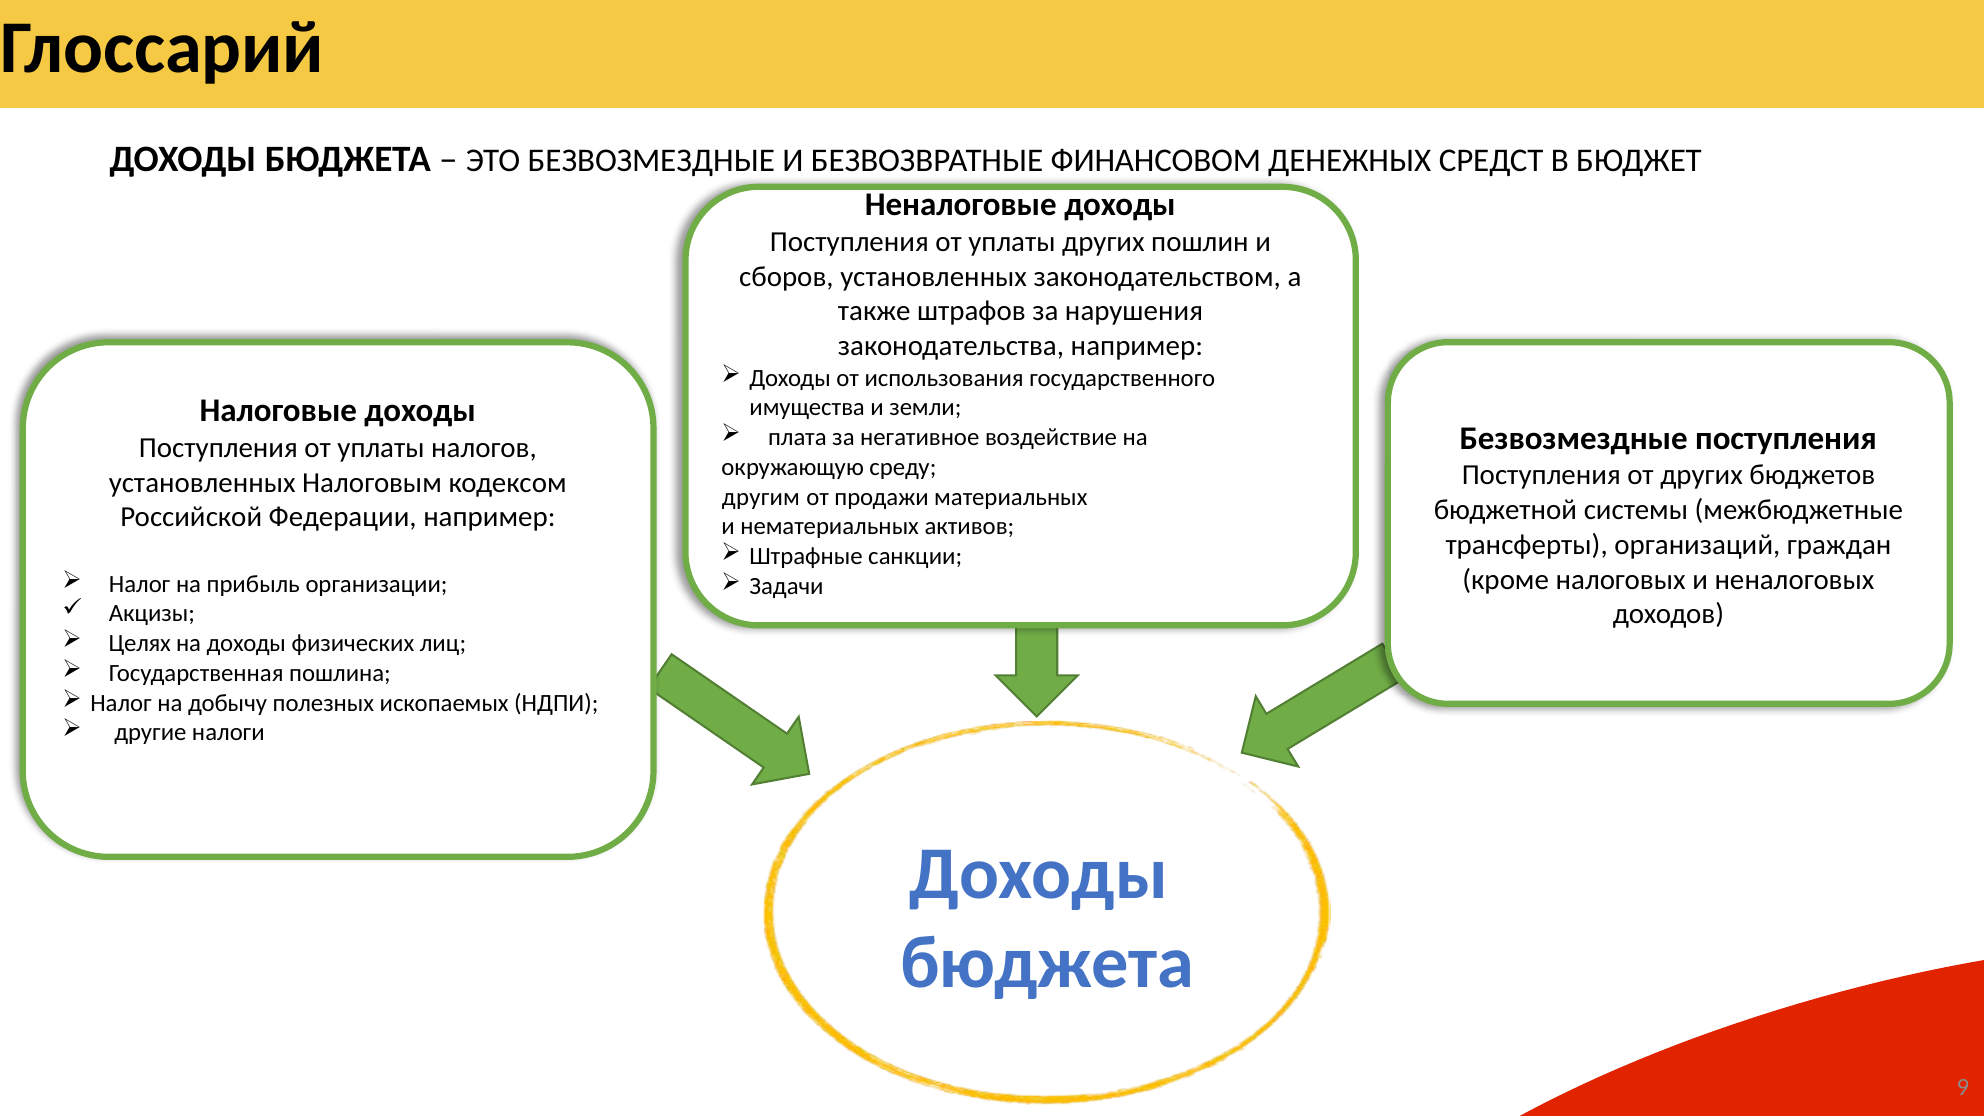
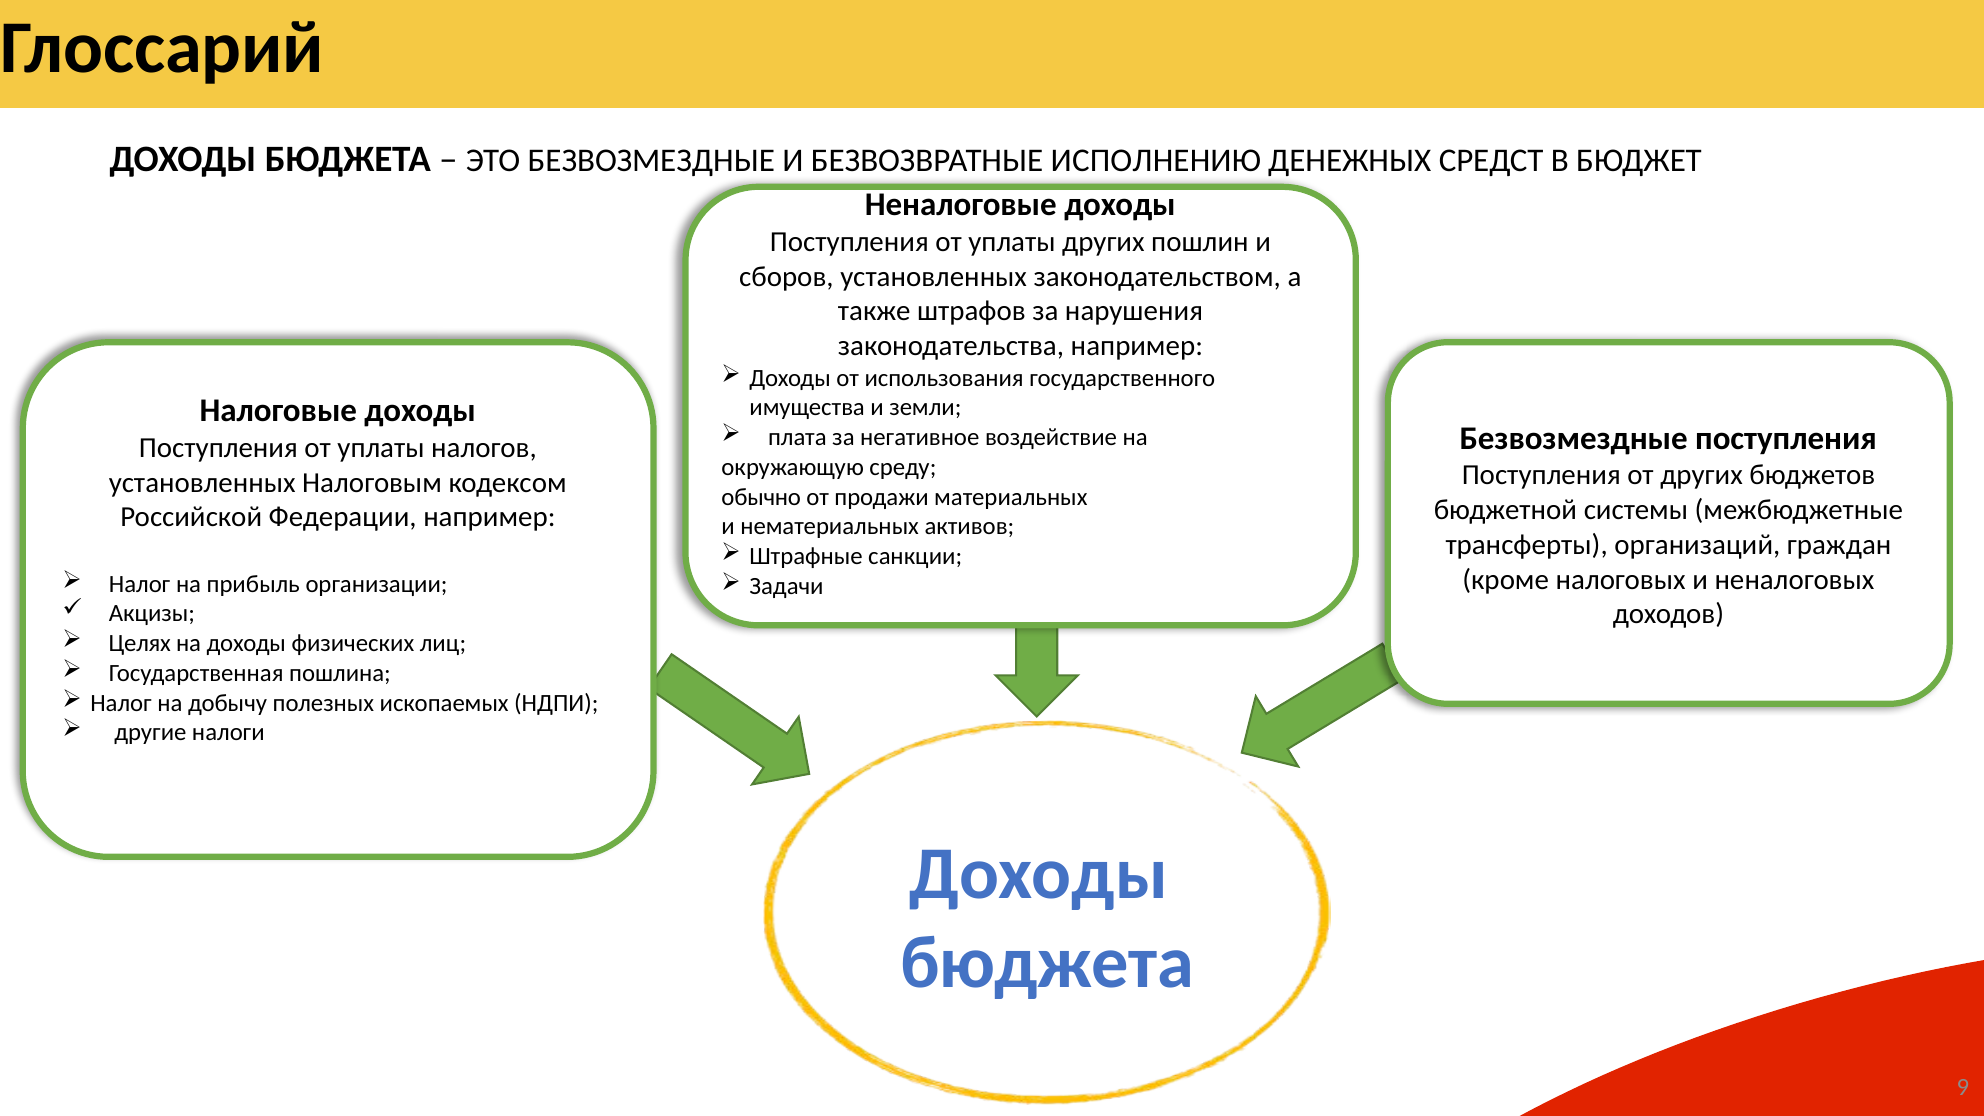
ФИНАНСОВОМ: ФИНАНСОВОМ -> ИСПОЛНЕНИЮ
другим: другим -> обычно
